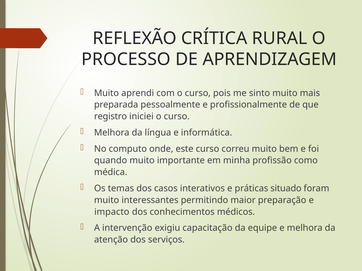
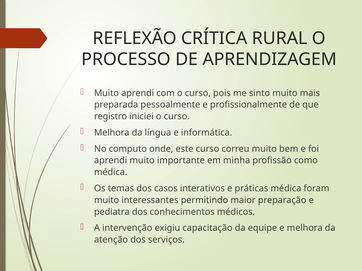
quando at (111, 161): quando -> aprendi
práticas situado: situado -> médica
impacto: impacto -> pediatra
